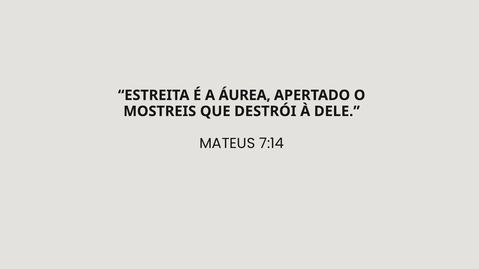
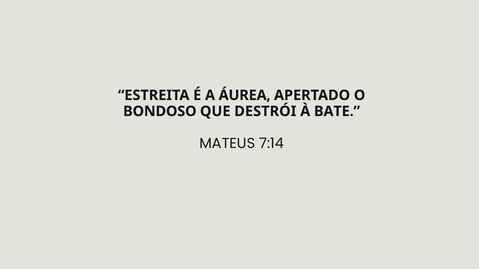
MOSTREIS: MOSTREIS -> BONDOSO
DELE: DELE -> BATE
